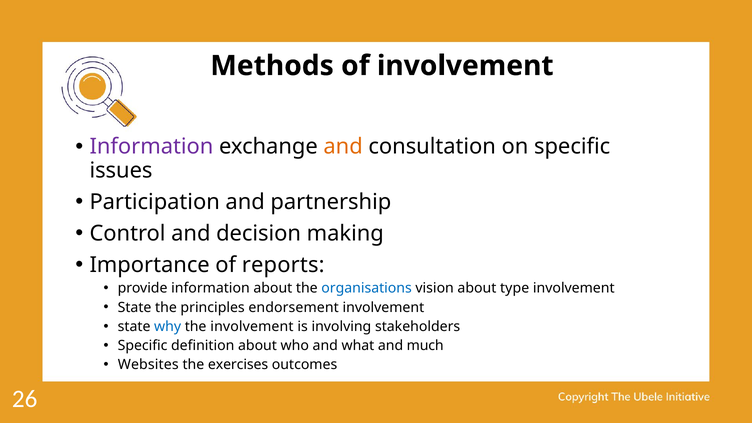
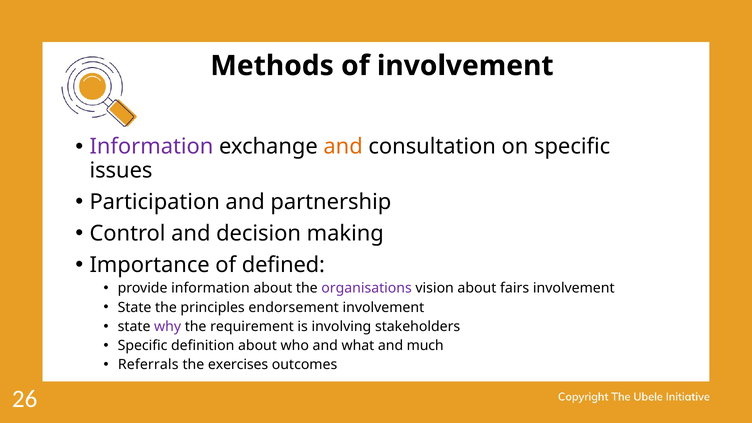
reports: reports -> defined
organisations colour: blue -> purple
type: type -> fairs
why colour: blue -> purple
the involvement: involvement -> requirement
Websites: Websites -> Referrals
